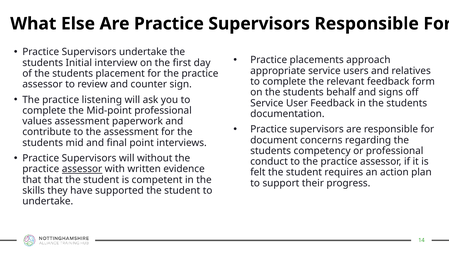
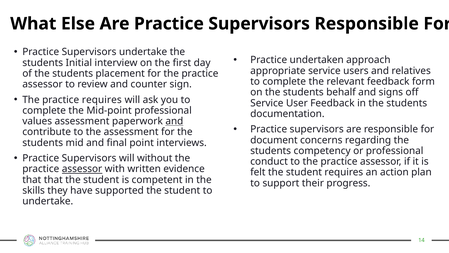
placements: placements -> undertaken
practice listening: listening -> requires
and at (174, 121) underline: none -> present
